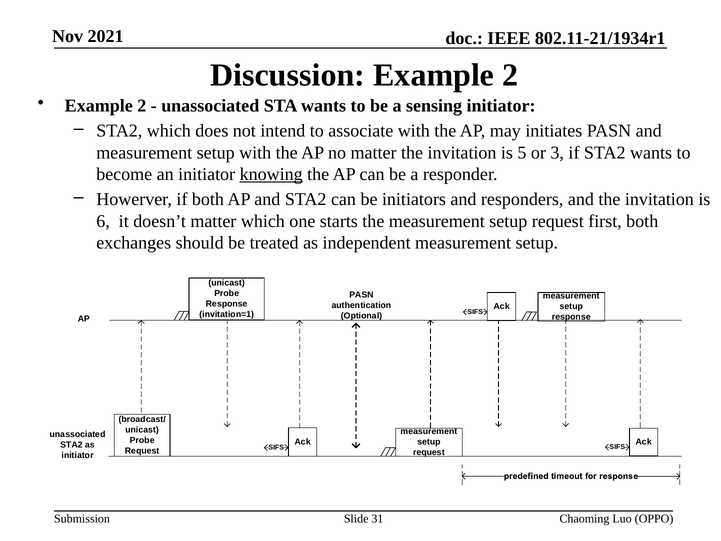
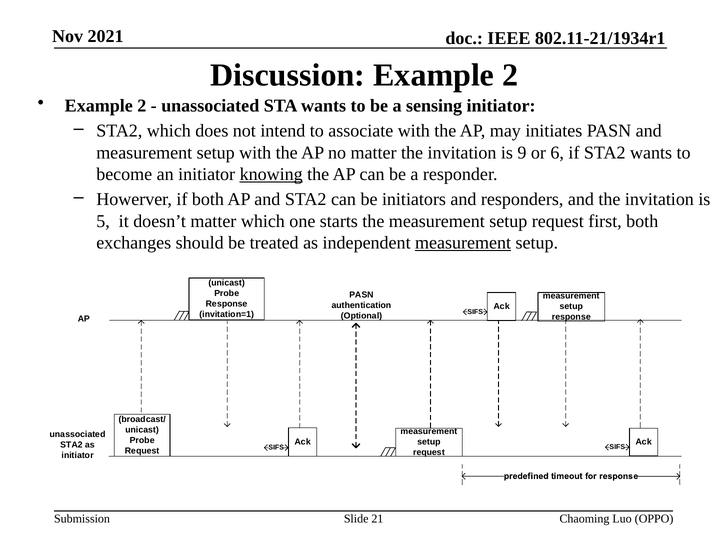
5: 5 -> 9
3: 3 -> 6
6: 6 -> 5
measurement at (463, 243) underline: none -> present
31: 31 -> 21
